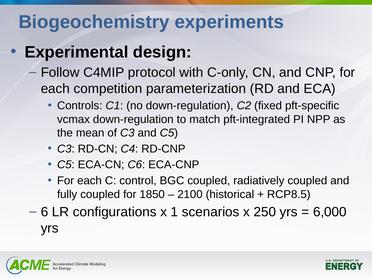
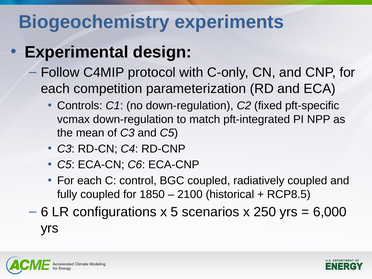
1: 1 -> 5
